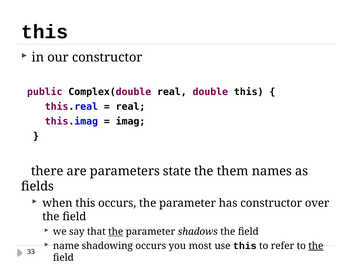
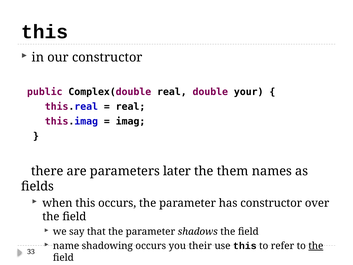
double this: this -> your
state: state -> later
the at (116, 231) underline: present -> none
most: most -> their
